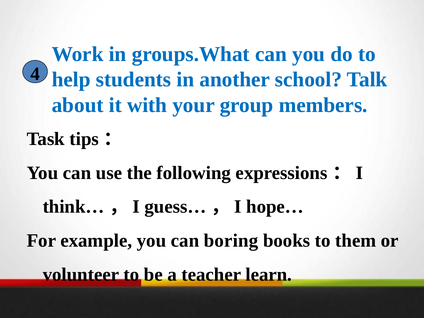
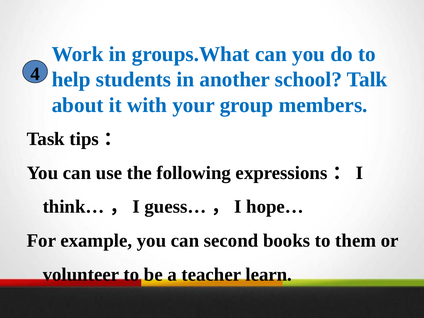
boring: boring -> second
